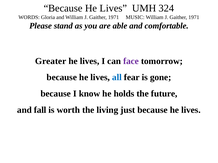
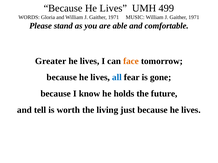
324: 324 -> 499
face colour: purple -> orange
fall: fall -> tell
